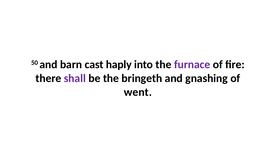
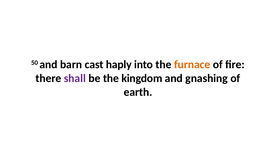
furnace colour: purple -> orange
bringeth: bringeth -> kingdom
went: went -> earth
